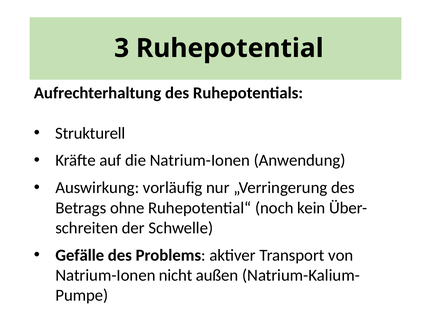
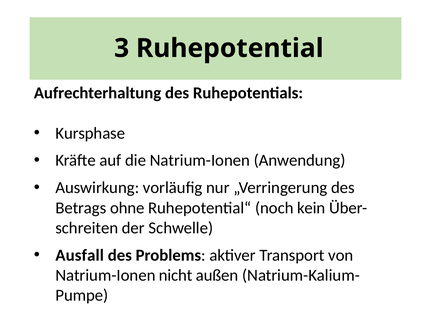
Strukturell: Strukturell -> Kursphase
Gefälle: Gefälle -> Ausfall
